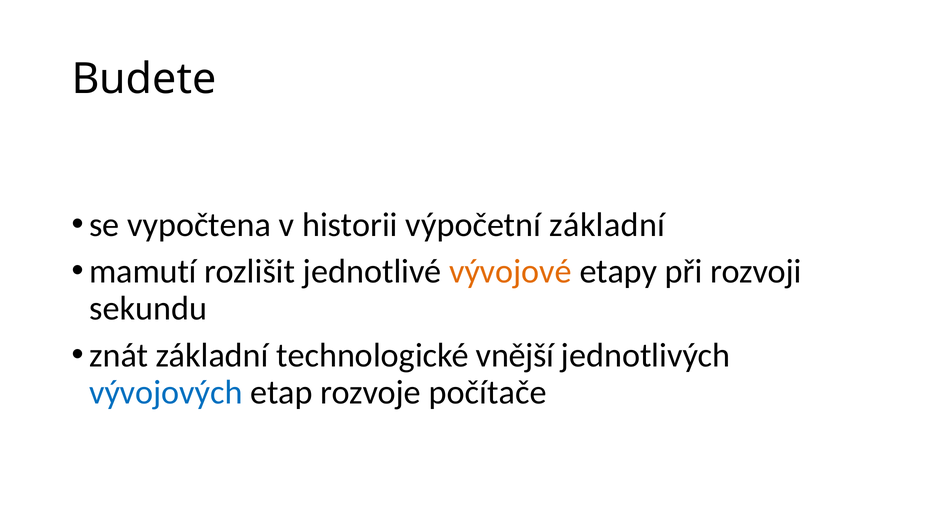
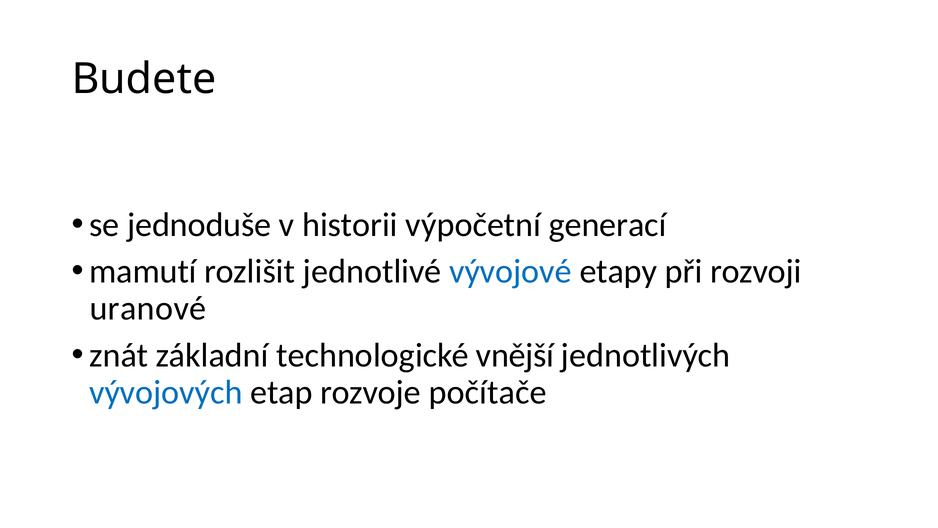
vypočtena: vypočtena -> jednoduše
výpočetní základní: základní -> generací
vývojové colour: orange -> blue
sekundu: sekundu -> uranové
